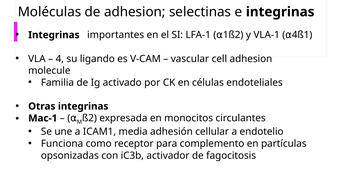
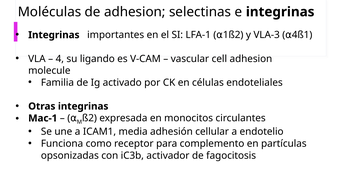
VLA-1: VLA-1 -> VLA-3
